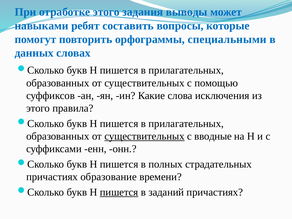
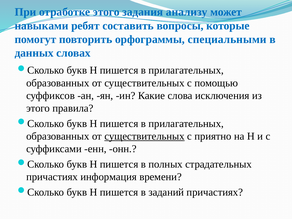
выводы: выводы -> анализу
вводные: вводные -> приятно
образование: образование -> информация
пишется at (119, 192) underline: present -> none
